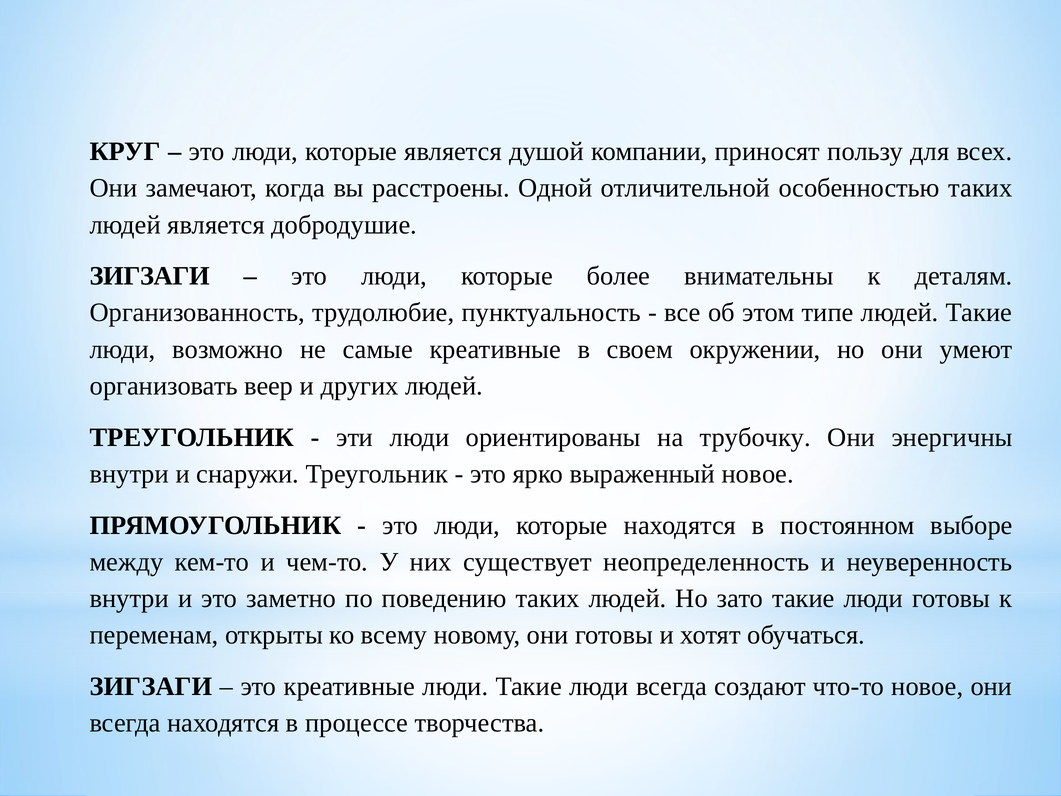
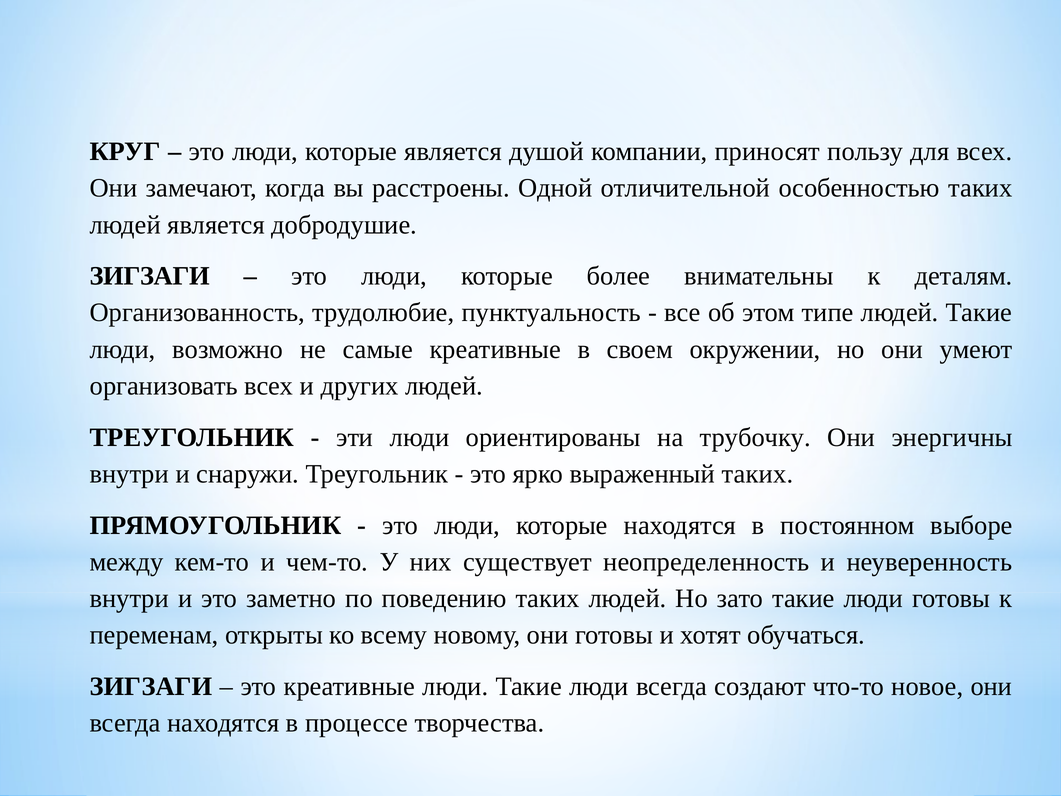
организовать веер: веер -> всех
выраженный новое: новое -> таких
